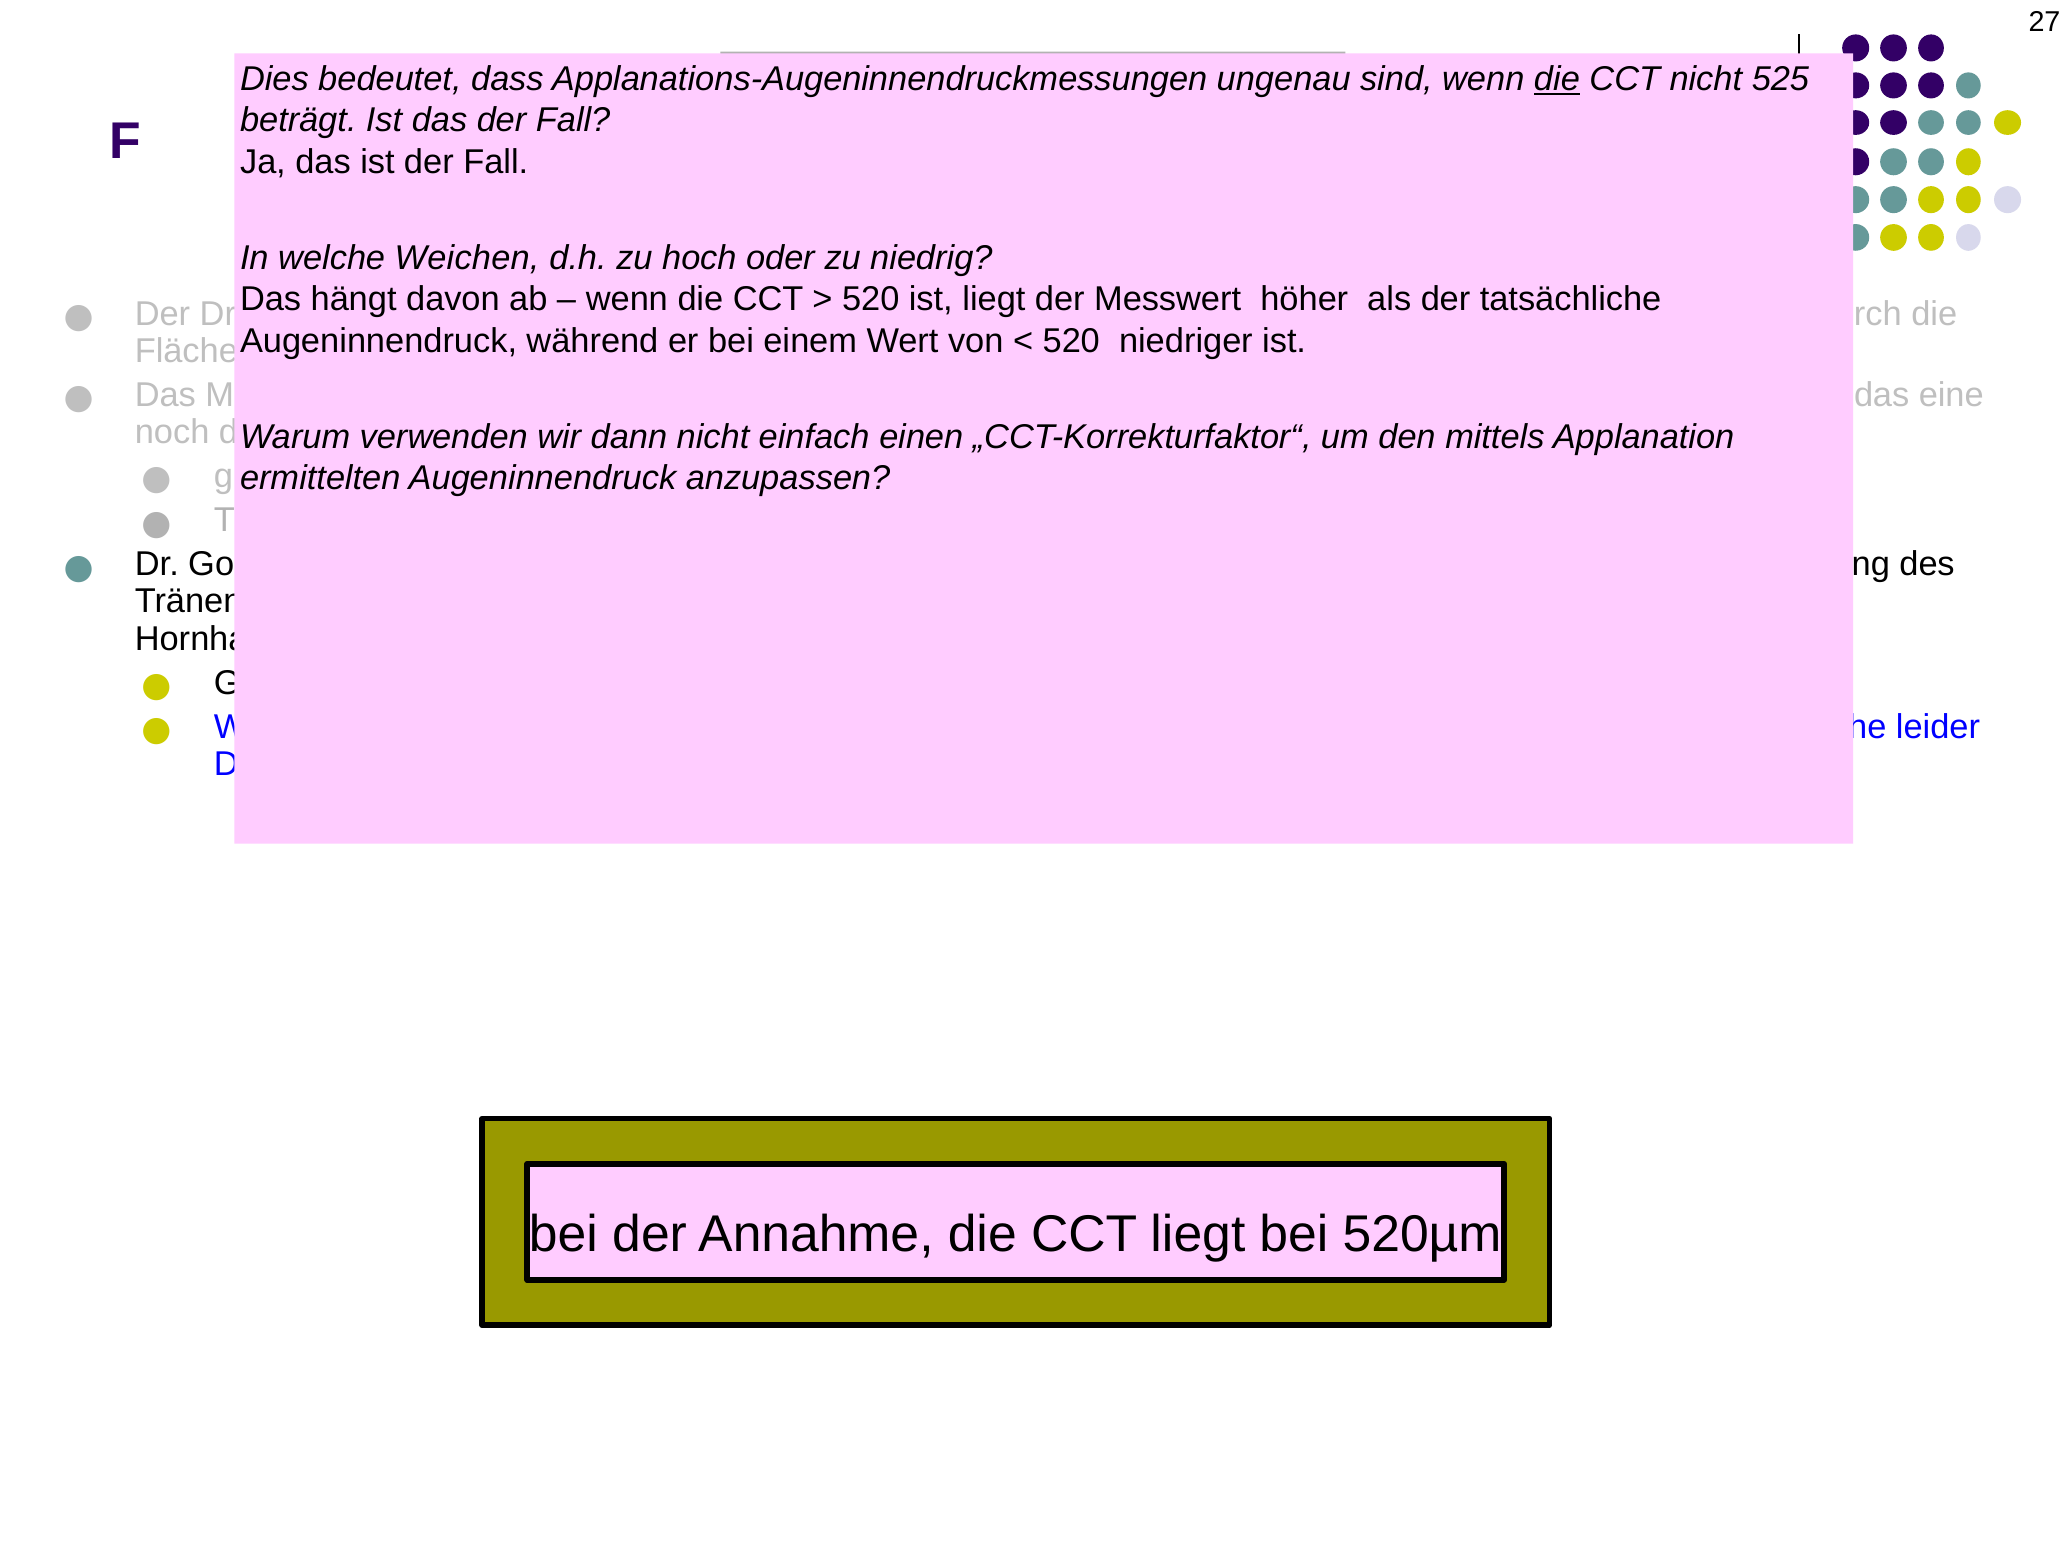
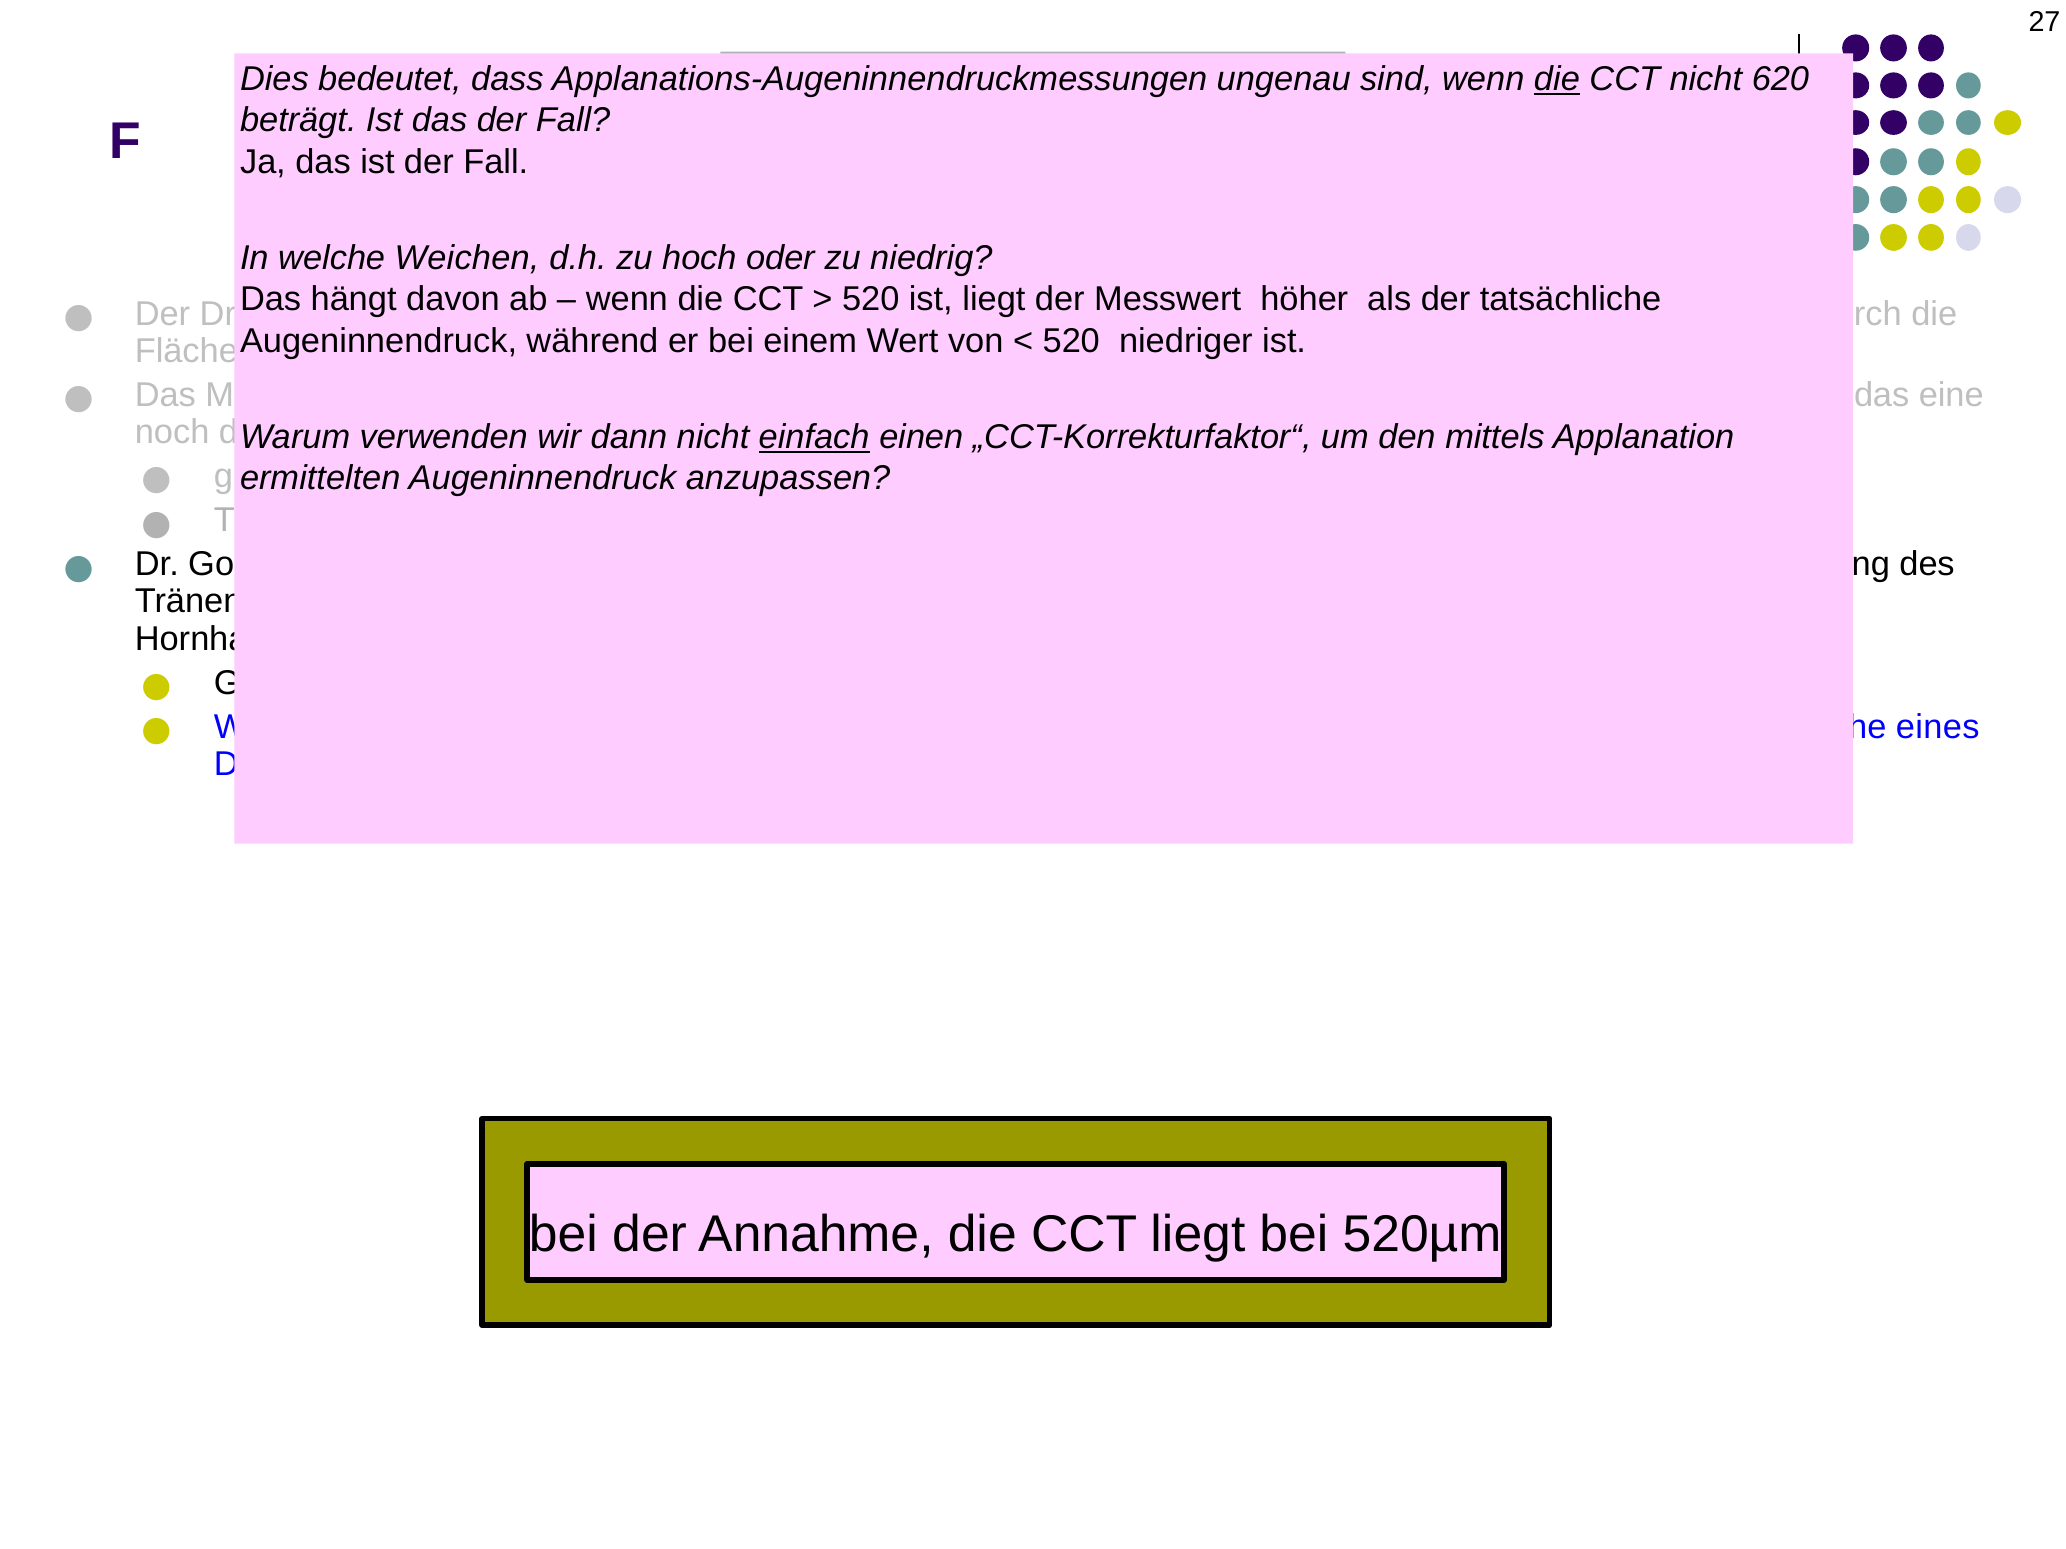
525: 525 -> 620
einfach underline: none -> present
leider at (1938, 727): leider -> eines
